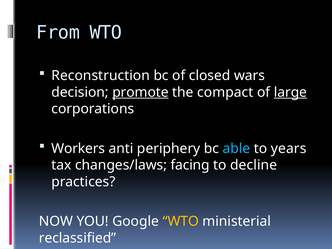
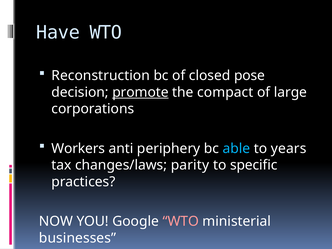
From: From -> Have
wars: wars -> pose
large underline: present -> none
facing: facing -> parity
decline: decline -> specific
WTO at (181, 221) colour: yellow -> pink
reclassified: reclassified -> businesses
